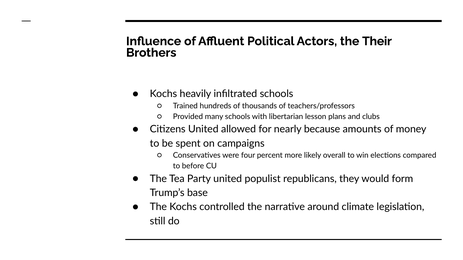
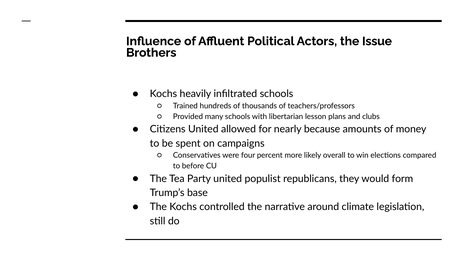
Their: Their -> Issue
